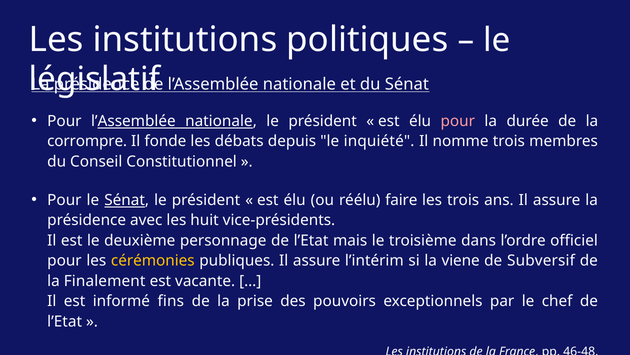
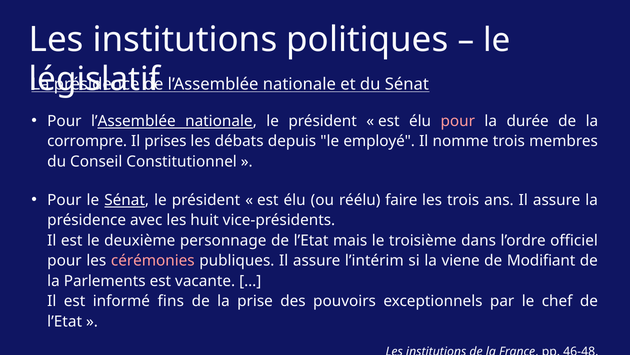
fonde: fonde -> prises
inquiété: inquiété -> employé
cérémonies colour: yellow -> pink
Subversif: Subversif -> Modifiant
Finalement: Finalement -> Parlements
